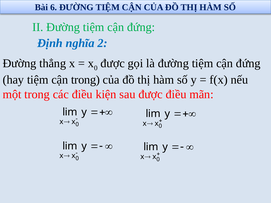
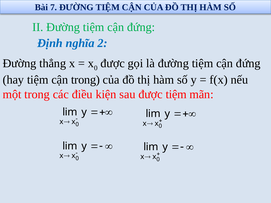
6: 6 -> 7
được điều: điều -> tiệm
